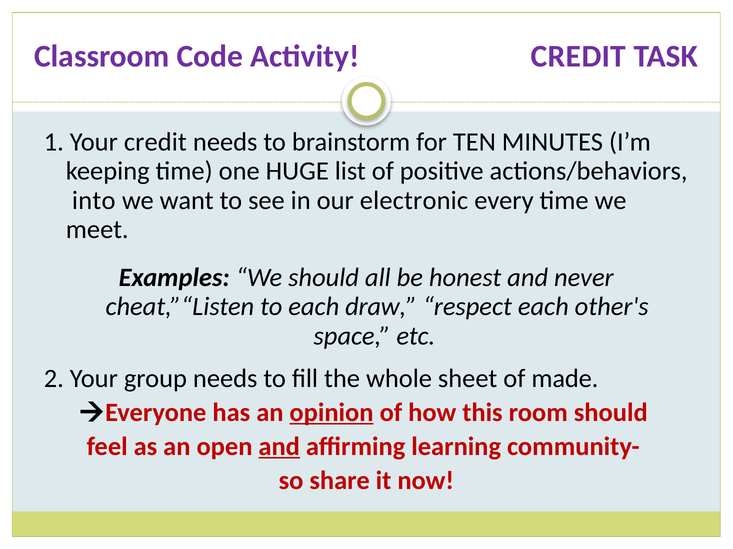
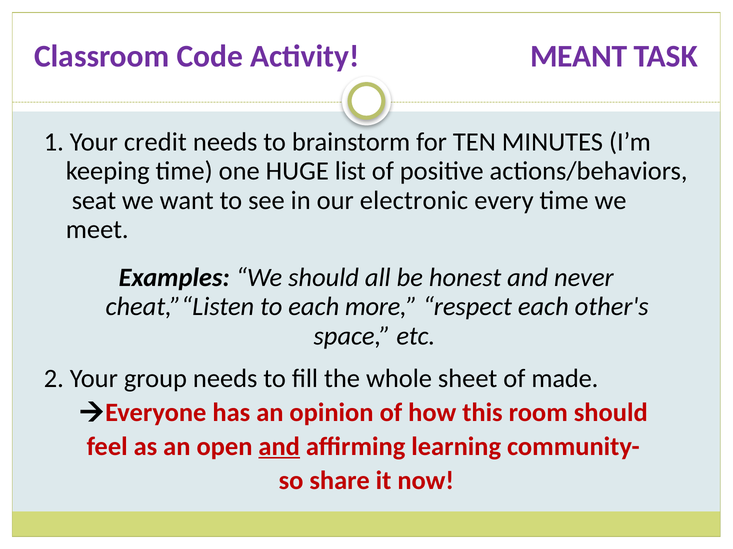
Activity CREDIT: CREDIT -> MEANT
into: into -> seat
draw: draw -> more
opinion underline: present -> none
